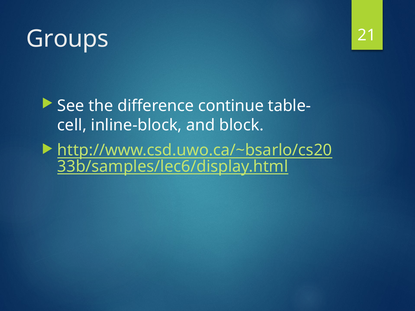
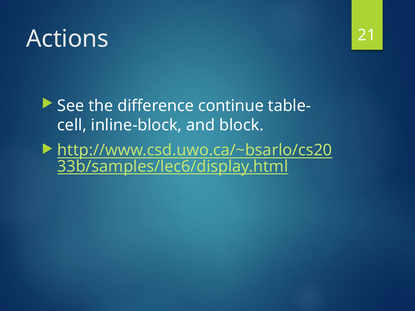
Groups: Groups -> Actions
